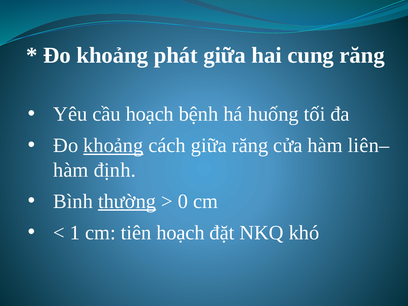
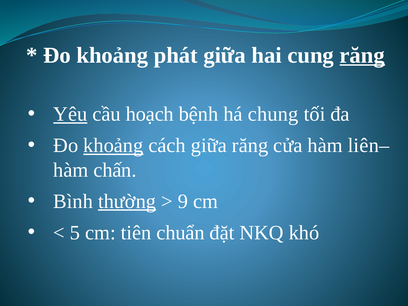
răng at (362, 55) underline: none -> present
Yêu underline: none -> present
huống: huống -> chung
định: định -> chấn
0: 0 -> 9
1: 1 -> 5
tiên hoạch: hoạch -> chuẩn
